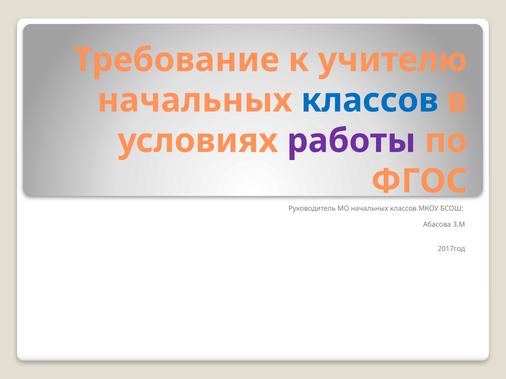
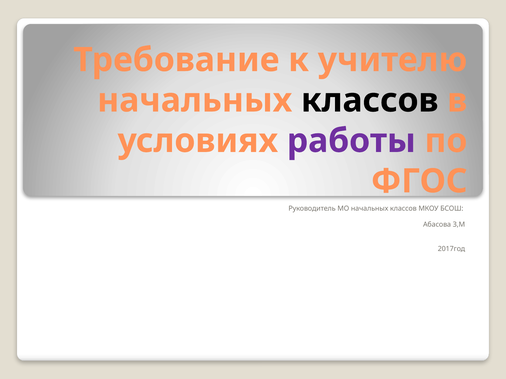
классов at (370, 101) colour: blue -> black
